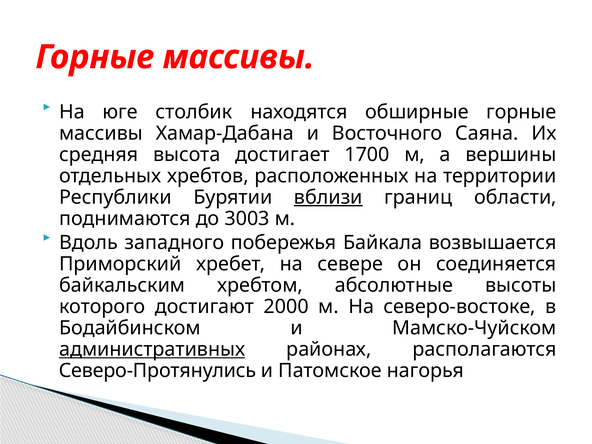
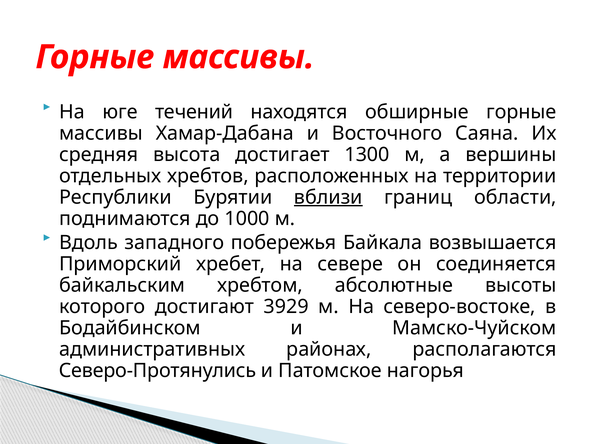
столбик: столбик -> течений
1700: 1700 -> 1300
3003: 3003 -> 1000
2000: 2000 -> 3929
административных underline: present -> none
